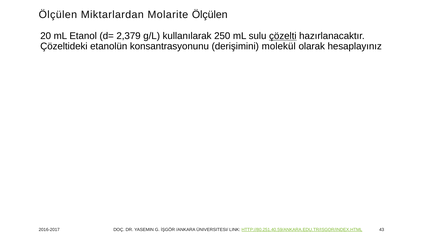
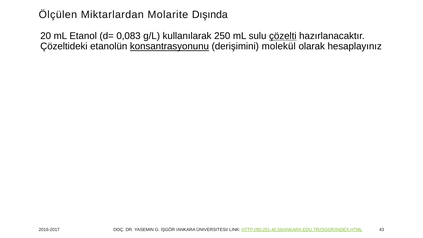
Molarite Ölçülen: Ölçülen -> Dışında
2,379: 2,379 -> 0,083
konsantrasyonunu underline: none -> present
